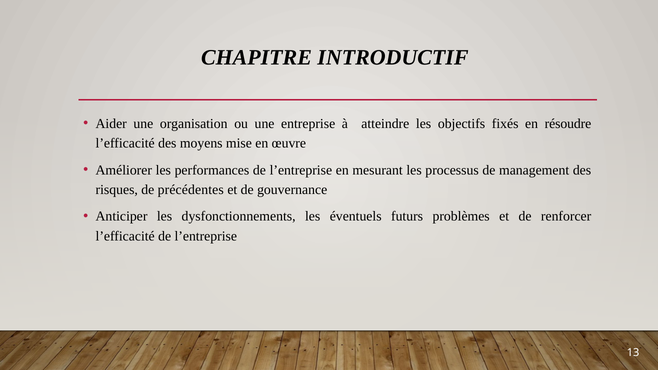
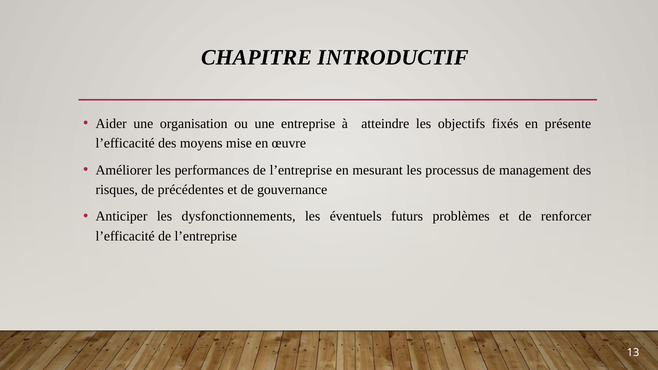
résoudre: résoudre -> présente
